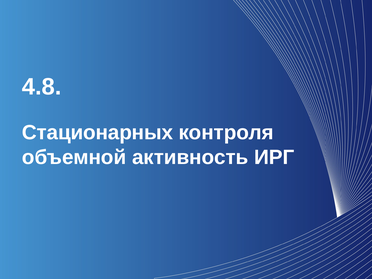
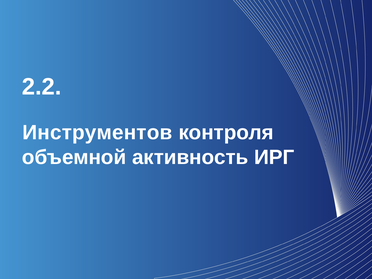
4.8: 4.8 -> 2.2
Стационарных: Стационарных -> Инструментов
